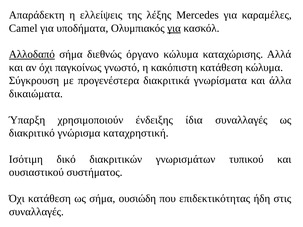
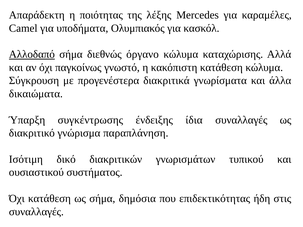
ελλείψεις: ελλείψεις -> ποιότητας
για at (174, 28) underline: present -> none
χρησιμοποιούν: χρησιμοποιούν -> συγκέντρωσης
καταχρηστική: καταχρηστική -> παραπλάνηση
ουσιώδη: ουσιώδη -> δημόσια
